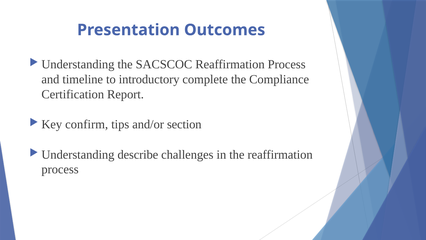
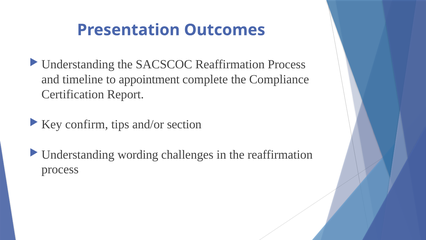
introductory: introductory -> appointment
describe: describe -> wording
